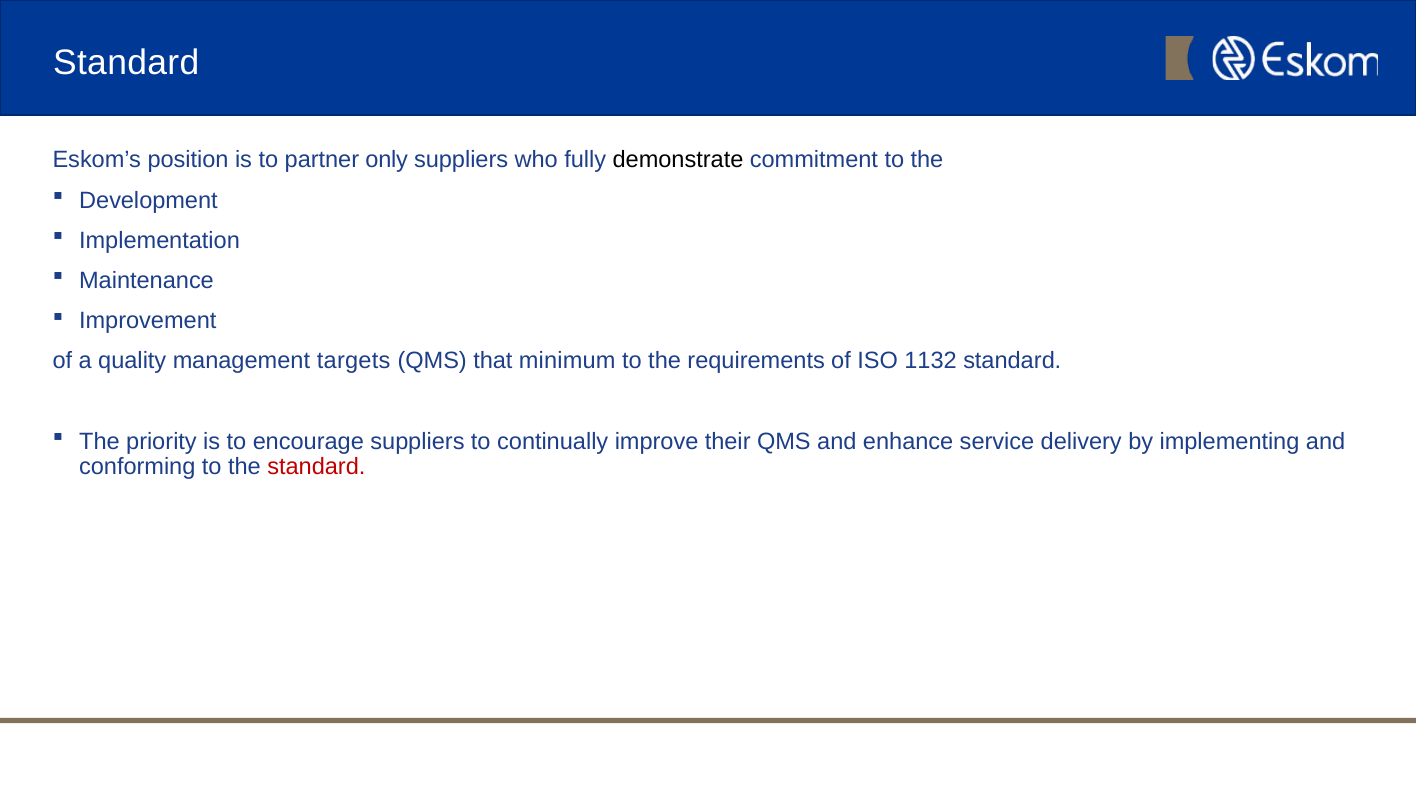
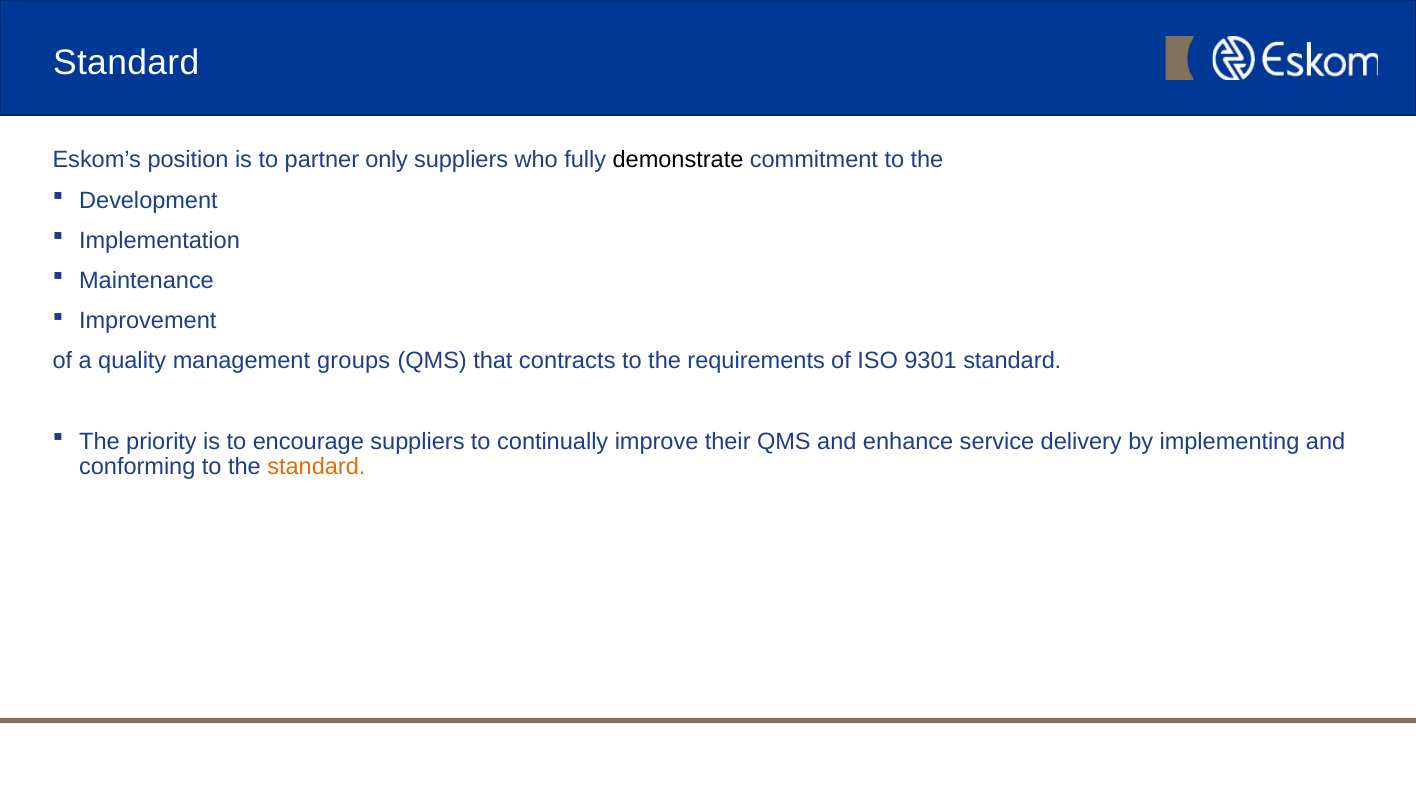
targets: targets -> groups
minimum: minimum -> contracts
1132: 1132 -> 9301
standard at (316, 467) colour: red -> orange
